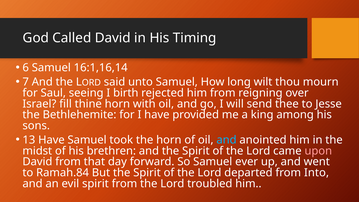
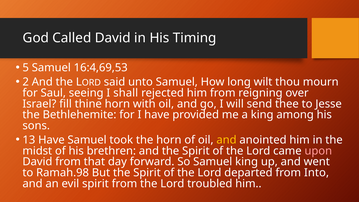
6: 6 -> 5
16:1,16,14: 16:1,16,14 -> 16:4,69,53
7: 7 -> 2
birth: birth -> shall
and at (226, 140) colour: light blue -> yellow
Samuel ever: ever -> king
Ramah.84: Ramah.84 -> Ramah.98
